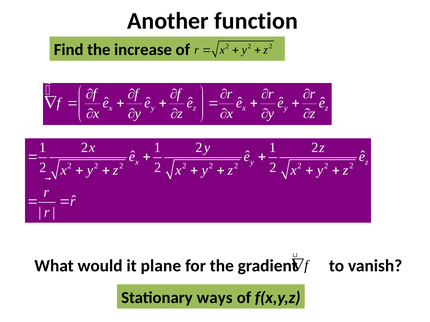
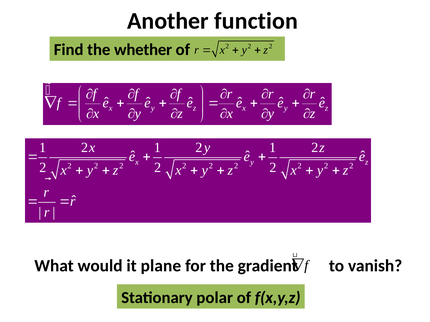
increase: increase -> whether
ways: ways -> polar
